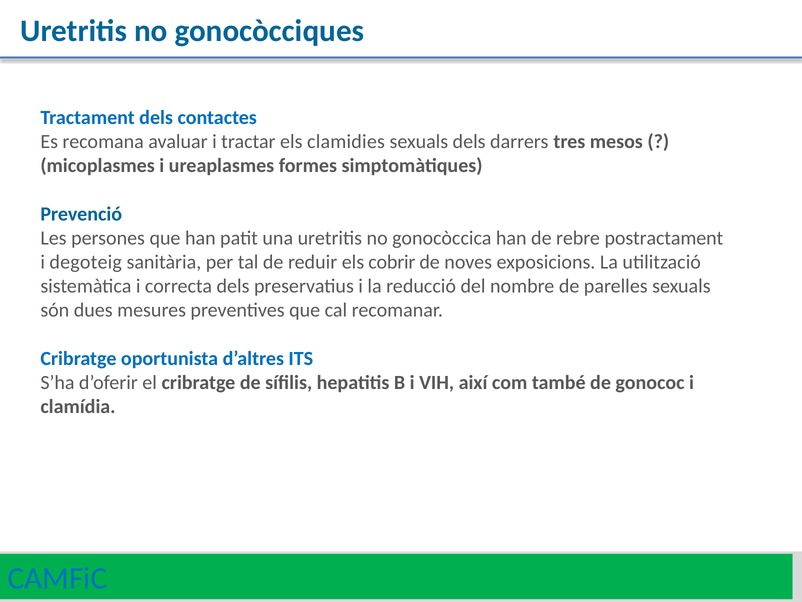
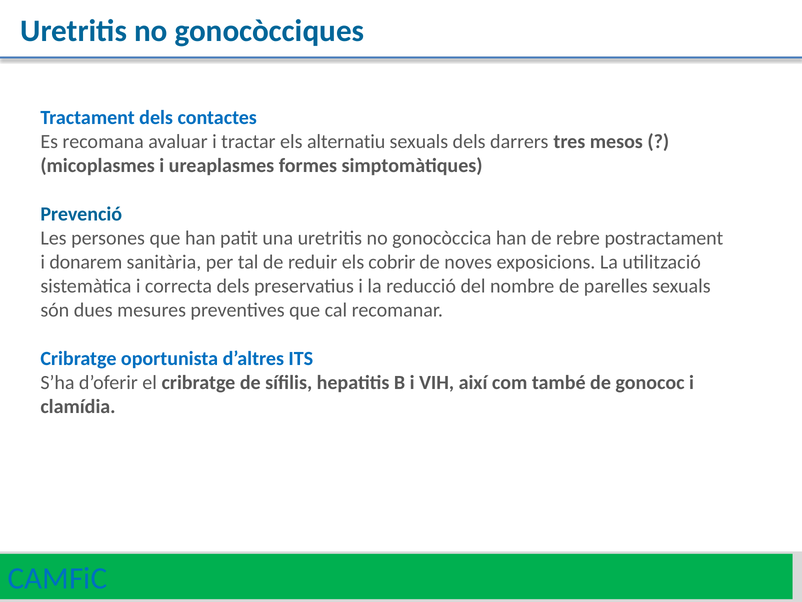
clamidies: clamidies -> alternatiu
degoteig: degoteig -> donarem
